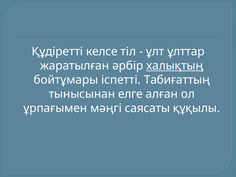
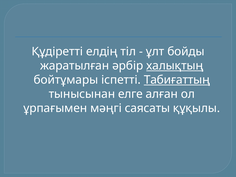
келсе: келсе -> елдің
ұлттар: ұлттар -> бойды
Табиғаттың underline: none -> present
